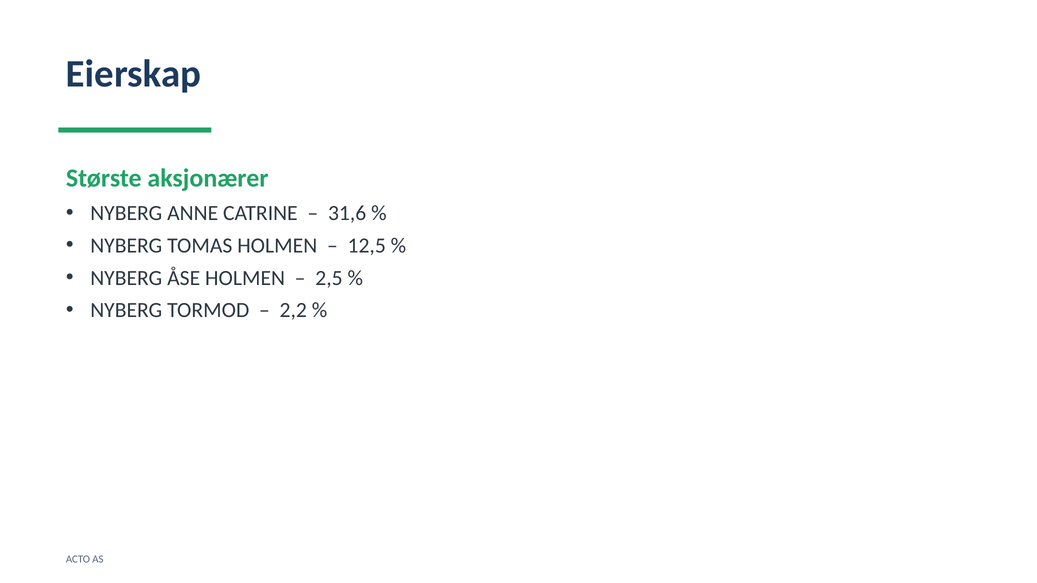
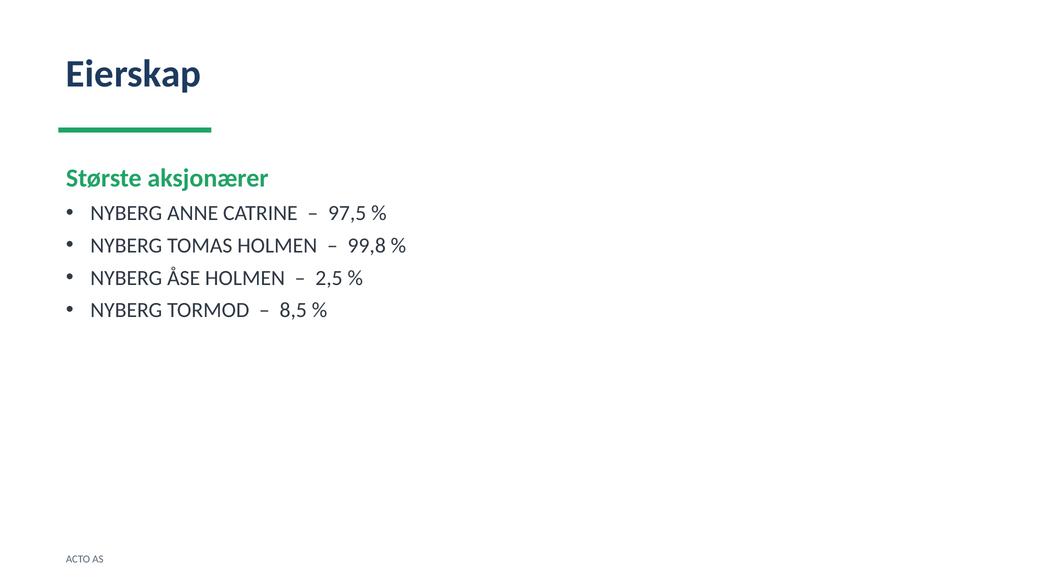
31,6: 31,6 -> 97,5
12,5: 12,5 -> 99,8
2,2: 2,2 -> 8,5
